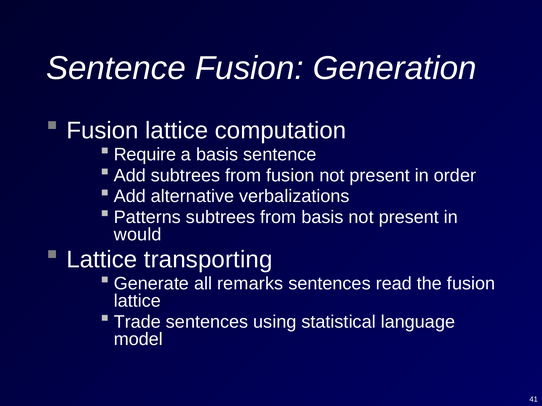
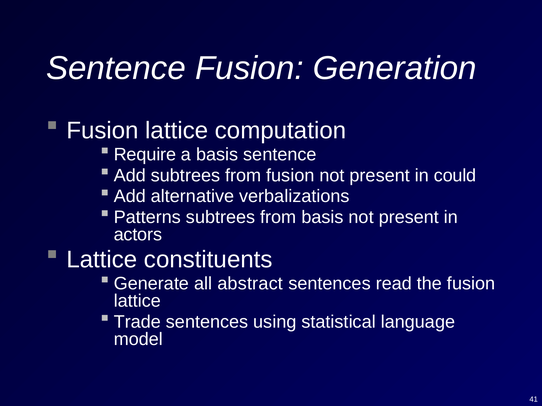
order: order -> could
would: would -> actors
transporting: transporting -> constituents
remarks: remarks -> abstract
